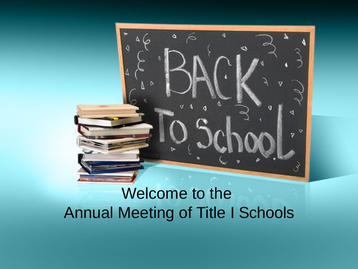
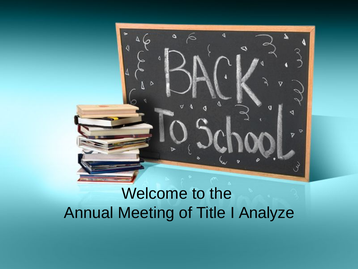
Schools: Schools -> Analyze
